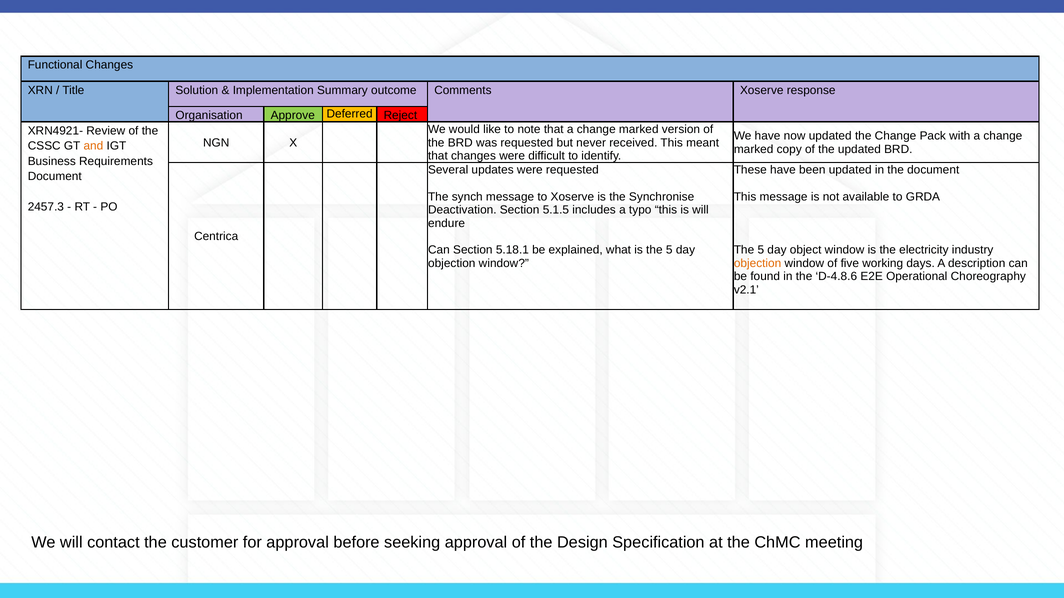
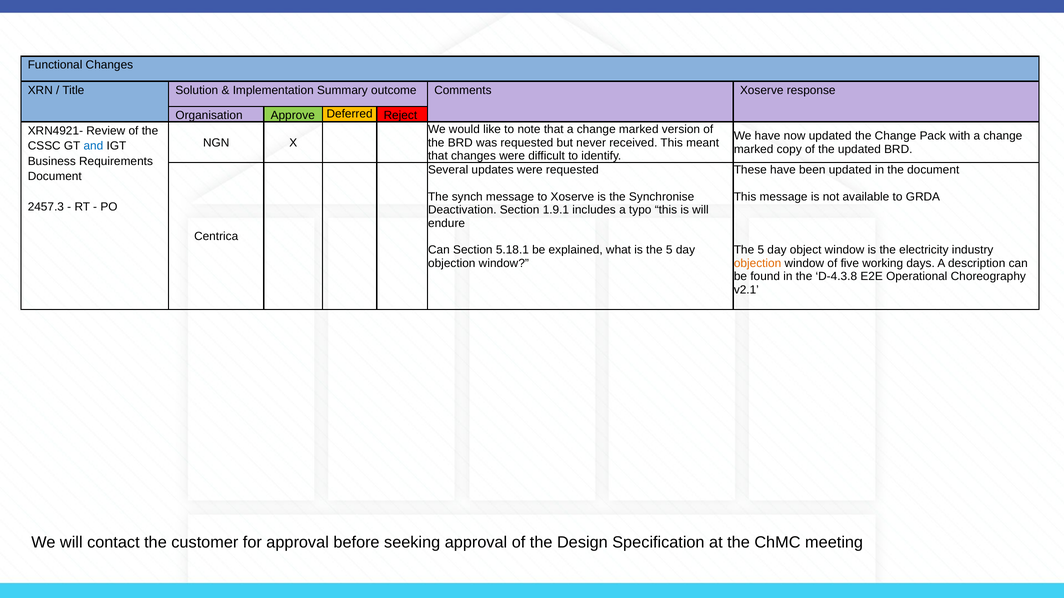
and colour: orange -> blue
5.1.5: 5.1.5 -> 1.9.1
D-4.8.6: D-4.8.6 -> D-4.3.8
